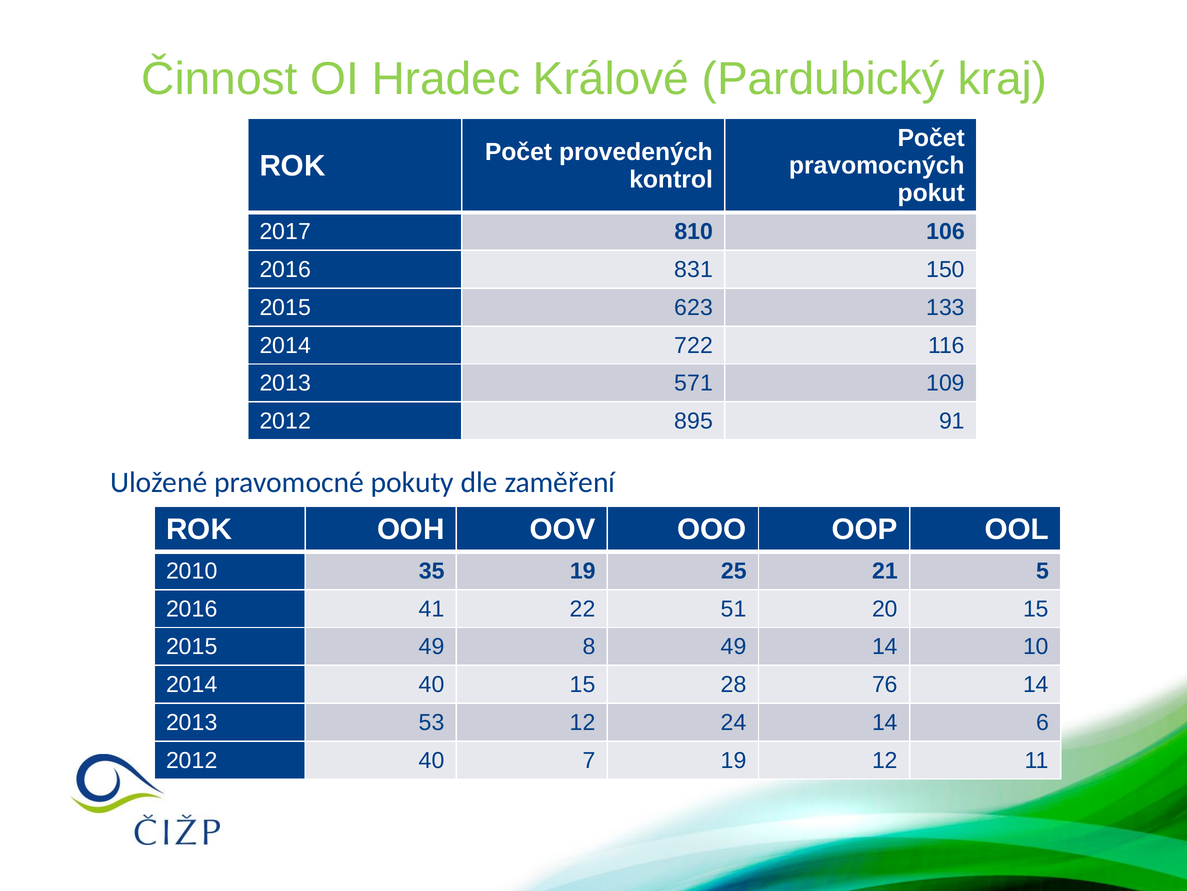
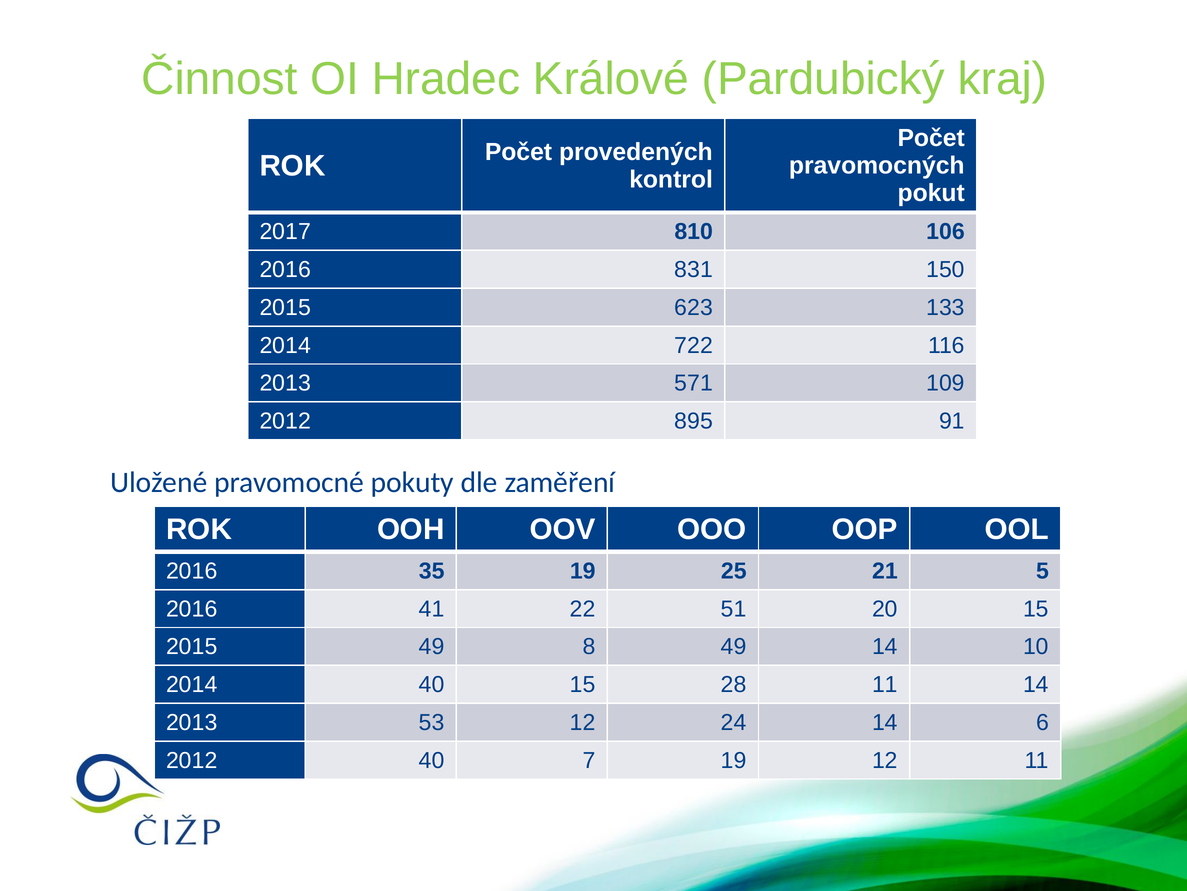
2010 at (192, 571): 2010 -> 2016
28 76: 76 -> 11
